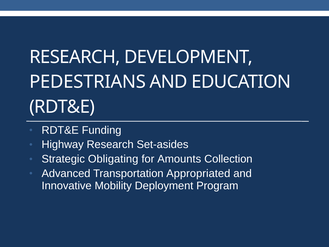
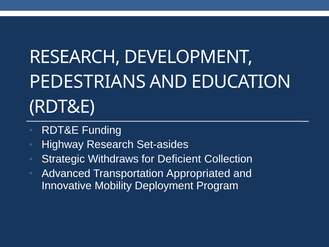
Obligating: Obligating -> Withdraws
Amounts: Amounts -> Deficient
